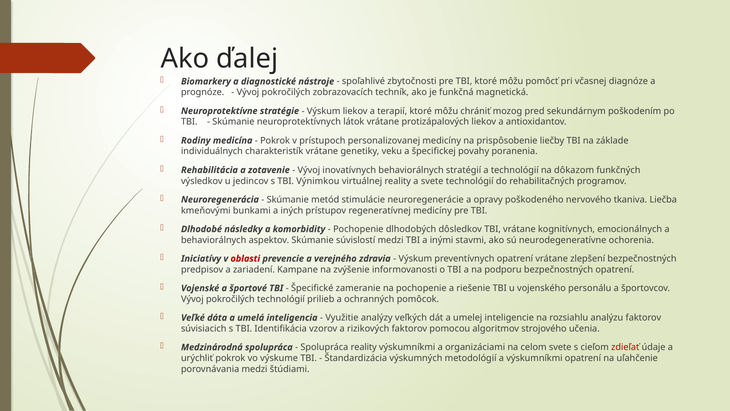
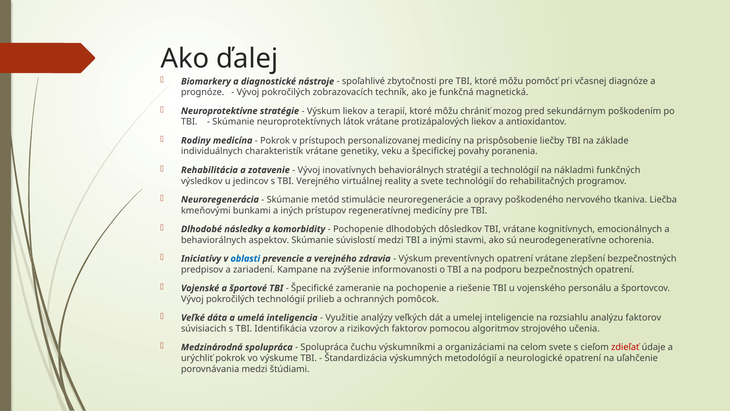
dôkazom: dôkazom -> nákladmi
TBI Výnimkou: Výnimkou -> Verejného
oblasti colour: red -> blue
Spolupráca reality: reality -> čuchu
a výskumníkmi: výskumníkmi -> neurologické
